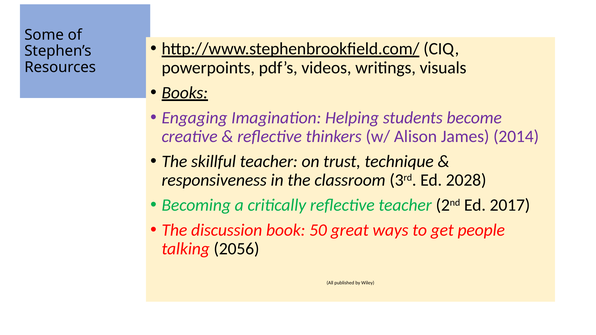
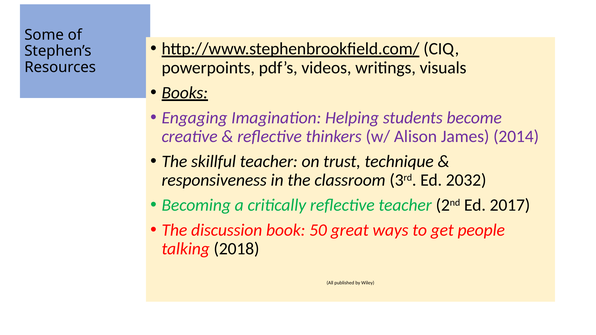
2028: 2028 -> 2032
2056: 2056 -> 2018
